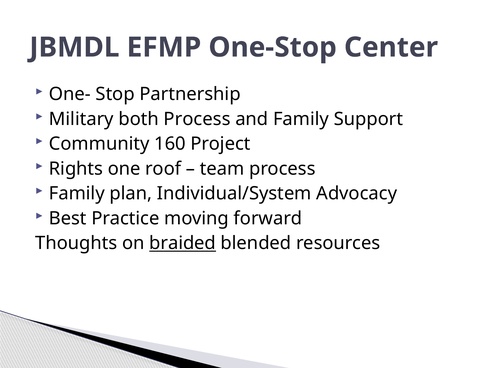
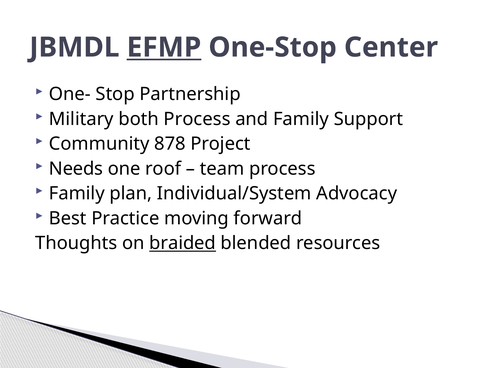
EFMP underline: none -> present
160: 160 -> 878
Rights: Rights -> Needs
